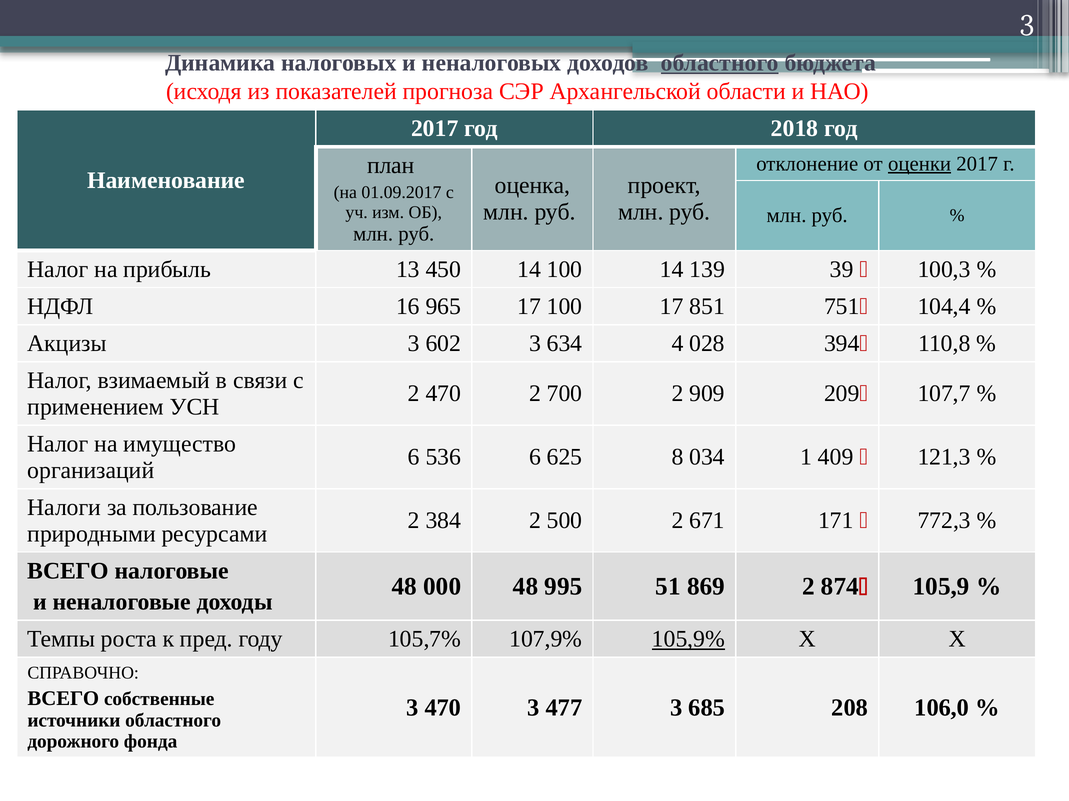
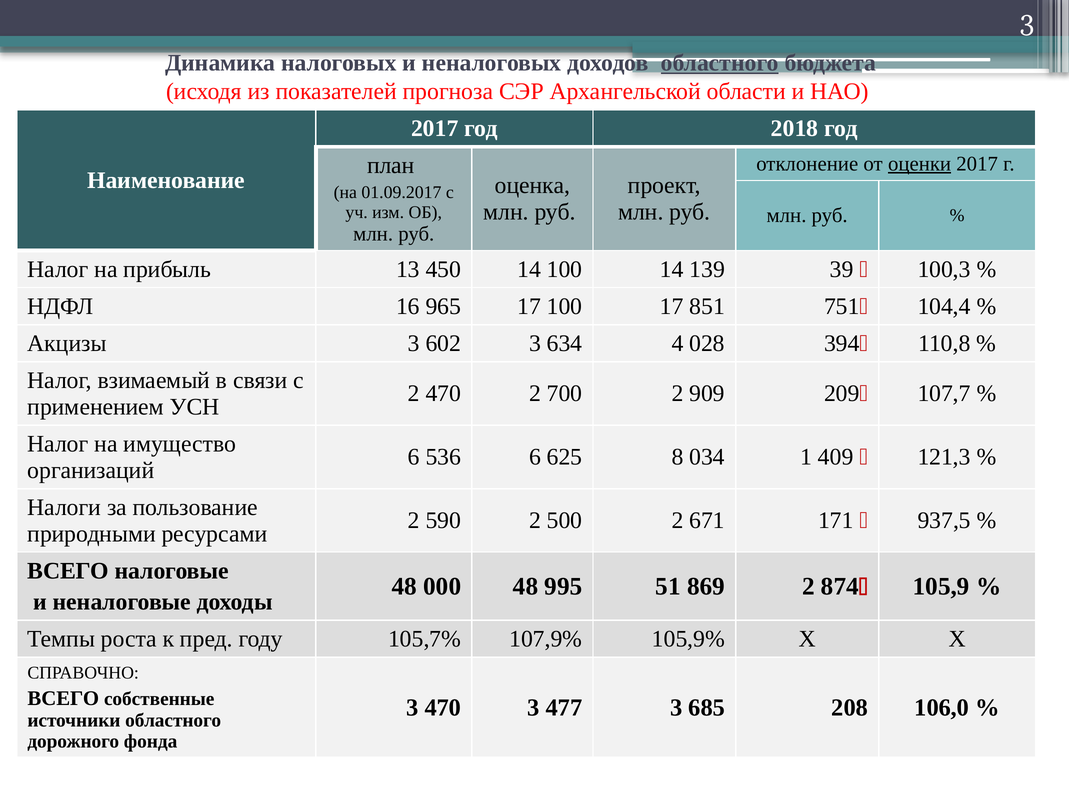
384: 384 -> 590
772,3: 772,3 -> 937,5
105,9% underline: present -> none
